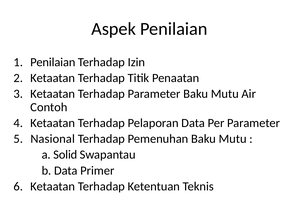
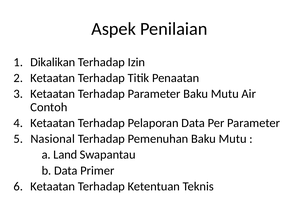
Penilaian at (53, 62): Penilaian -> Dikalikan
Solid: Solid -> Land
